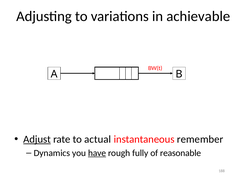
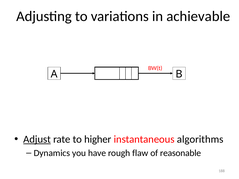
actual: actual -> higher
remember: remember -> algorithms
have underline: present -> none
fully: fully -> flaw
